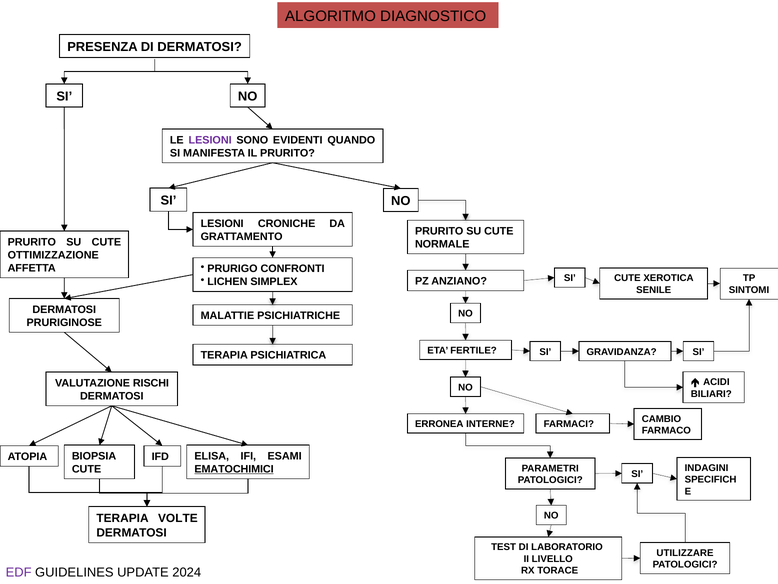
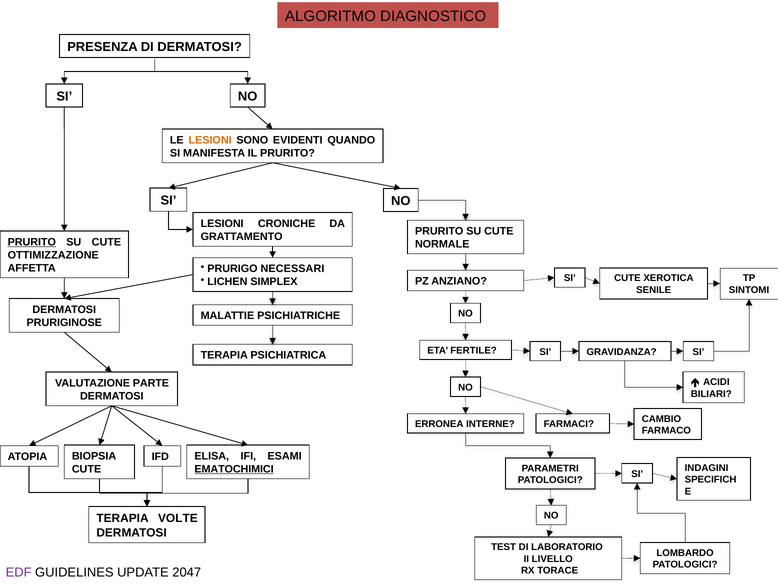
LESIONI at (210, 140) colour: purple -> orange
PRURITO at (32, 242) underline: none -> present
CONFRONTI: CONFRONTI -> NECESSARI
RISCHI: RISCHI -> PARTE
UTILIZZARE: UTILIZZARE -> LOMBARDO
2024: 2024 -> 2047
